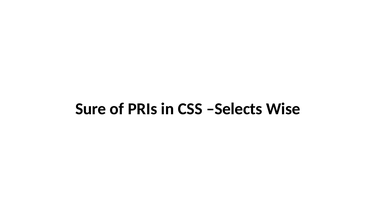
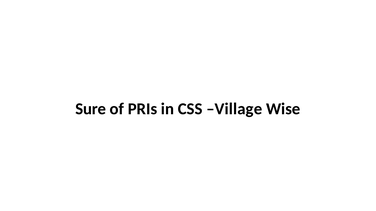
Selects: Selects -> Village
